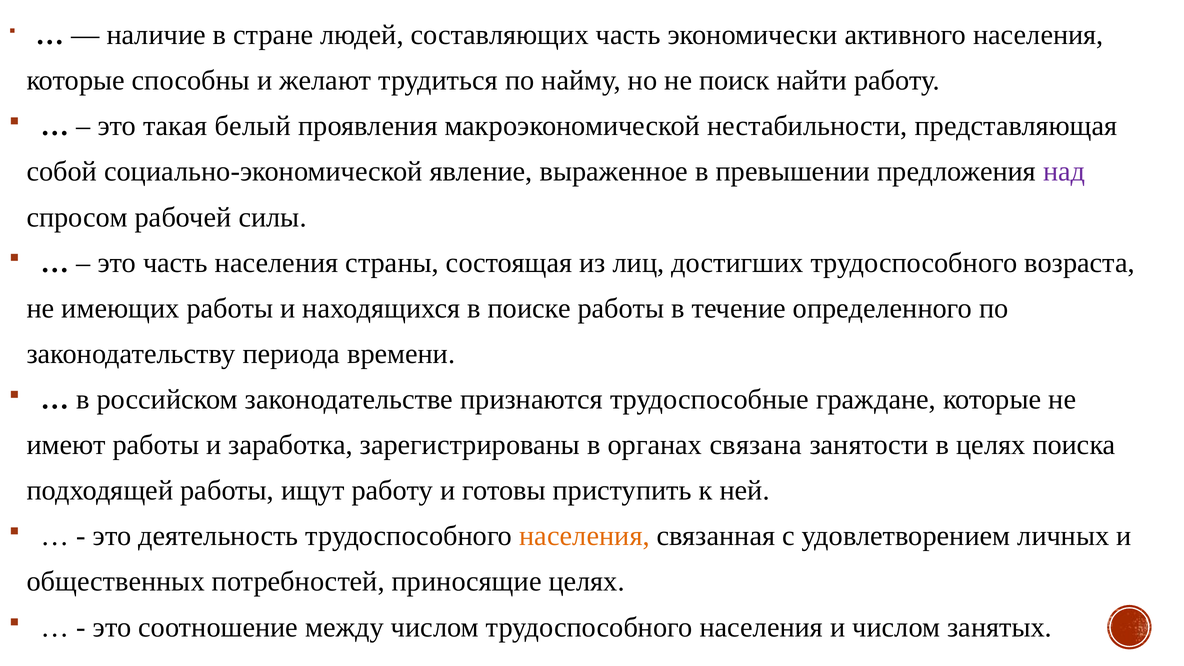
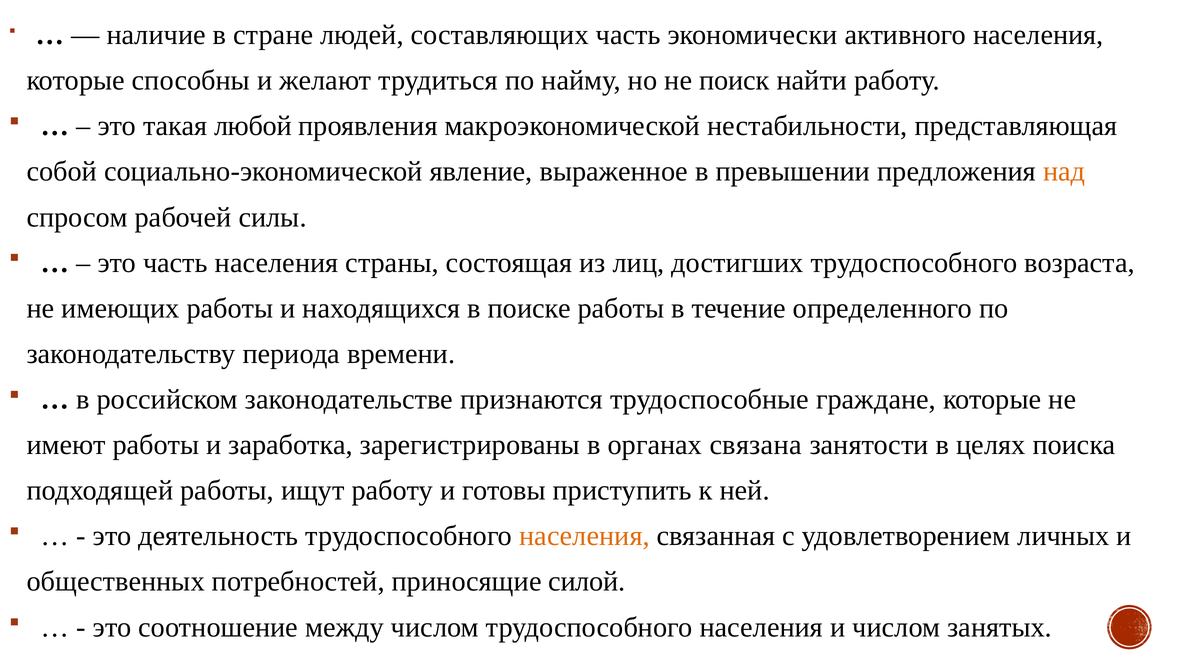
белый: белый -> любой
над colour: purple -> orange
приносящие целях: целях -> силой
